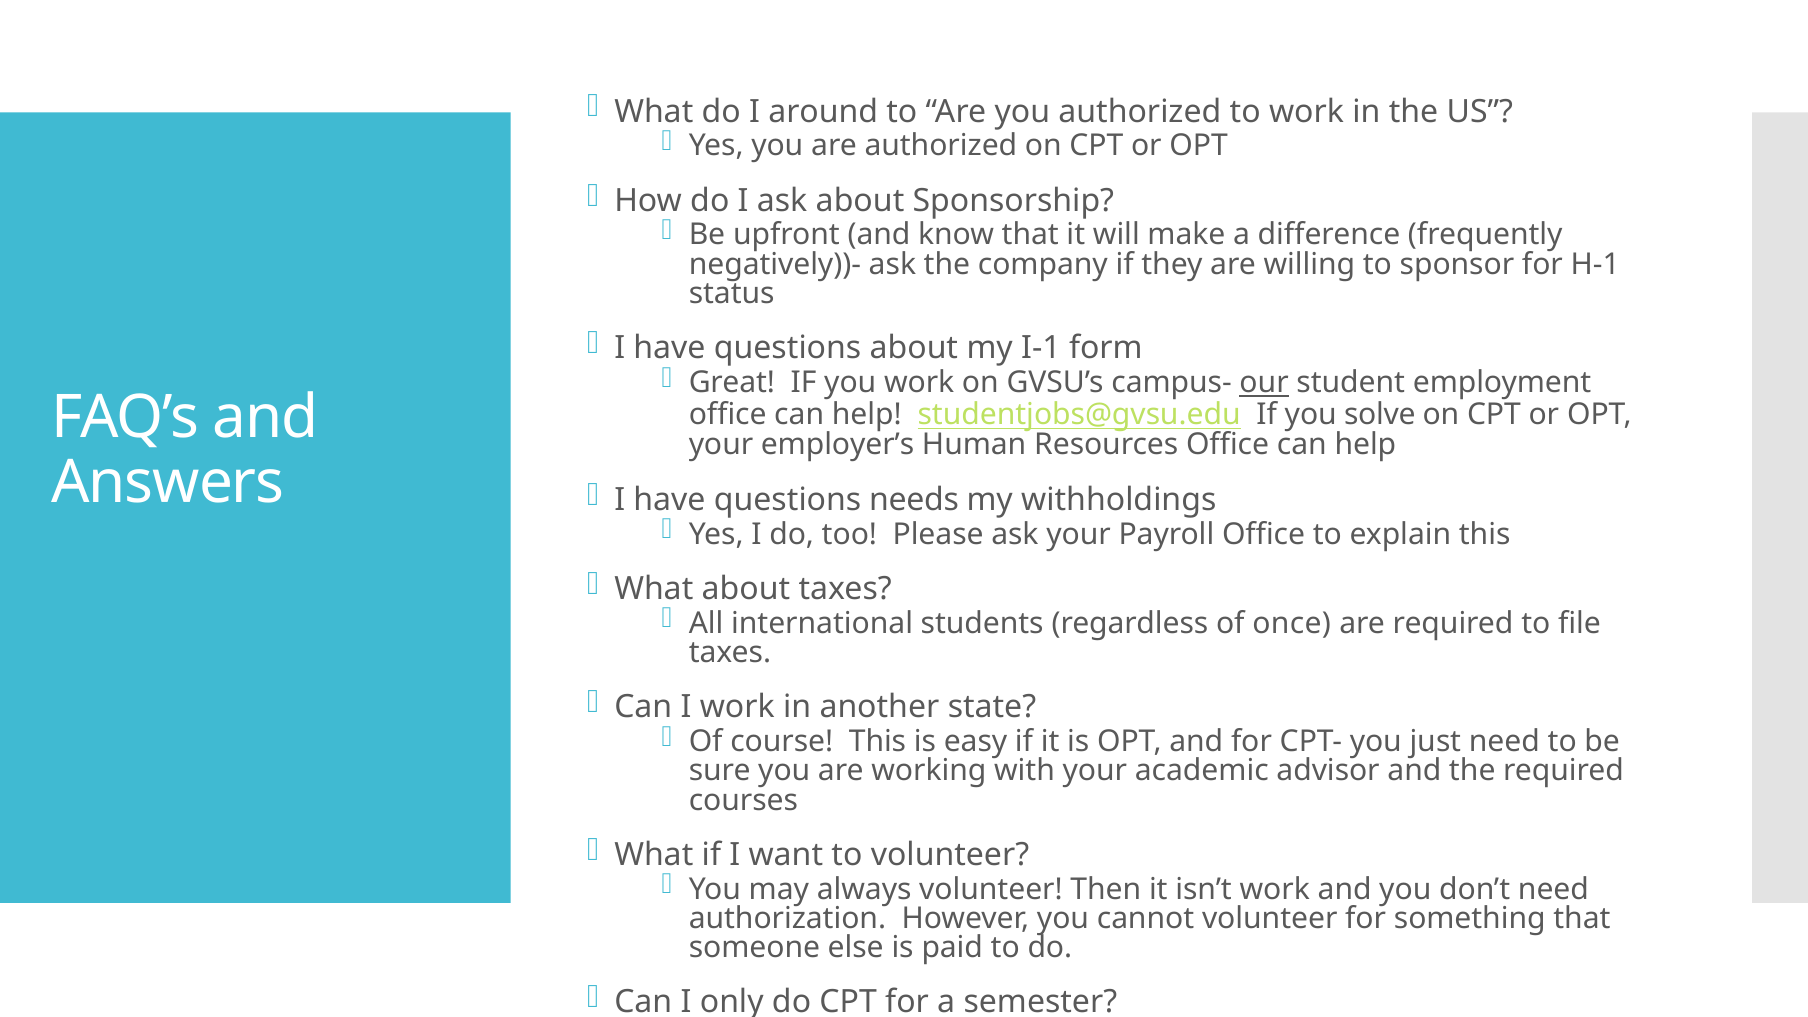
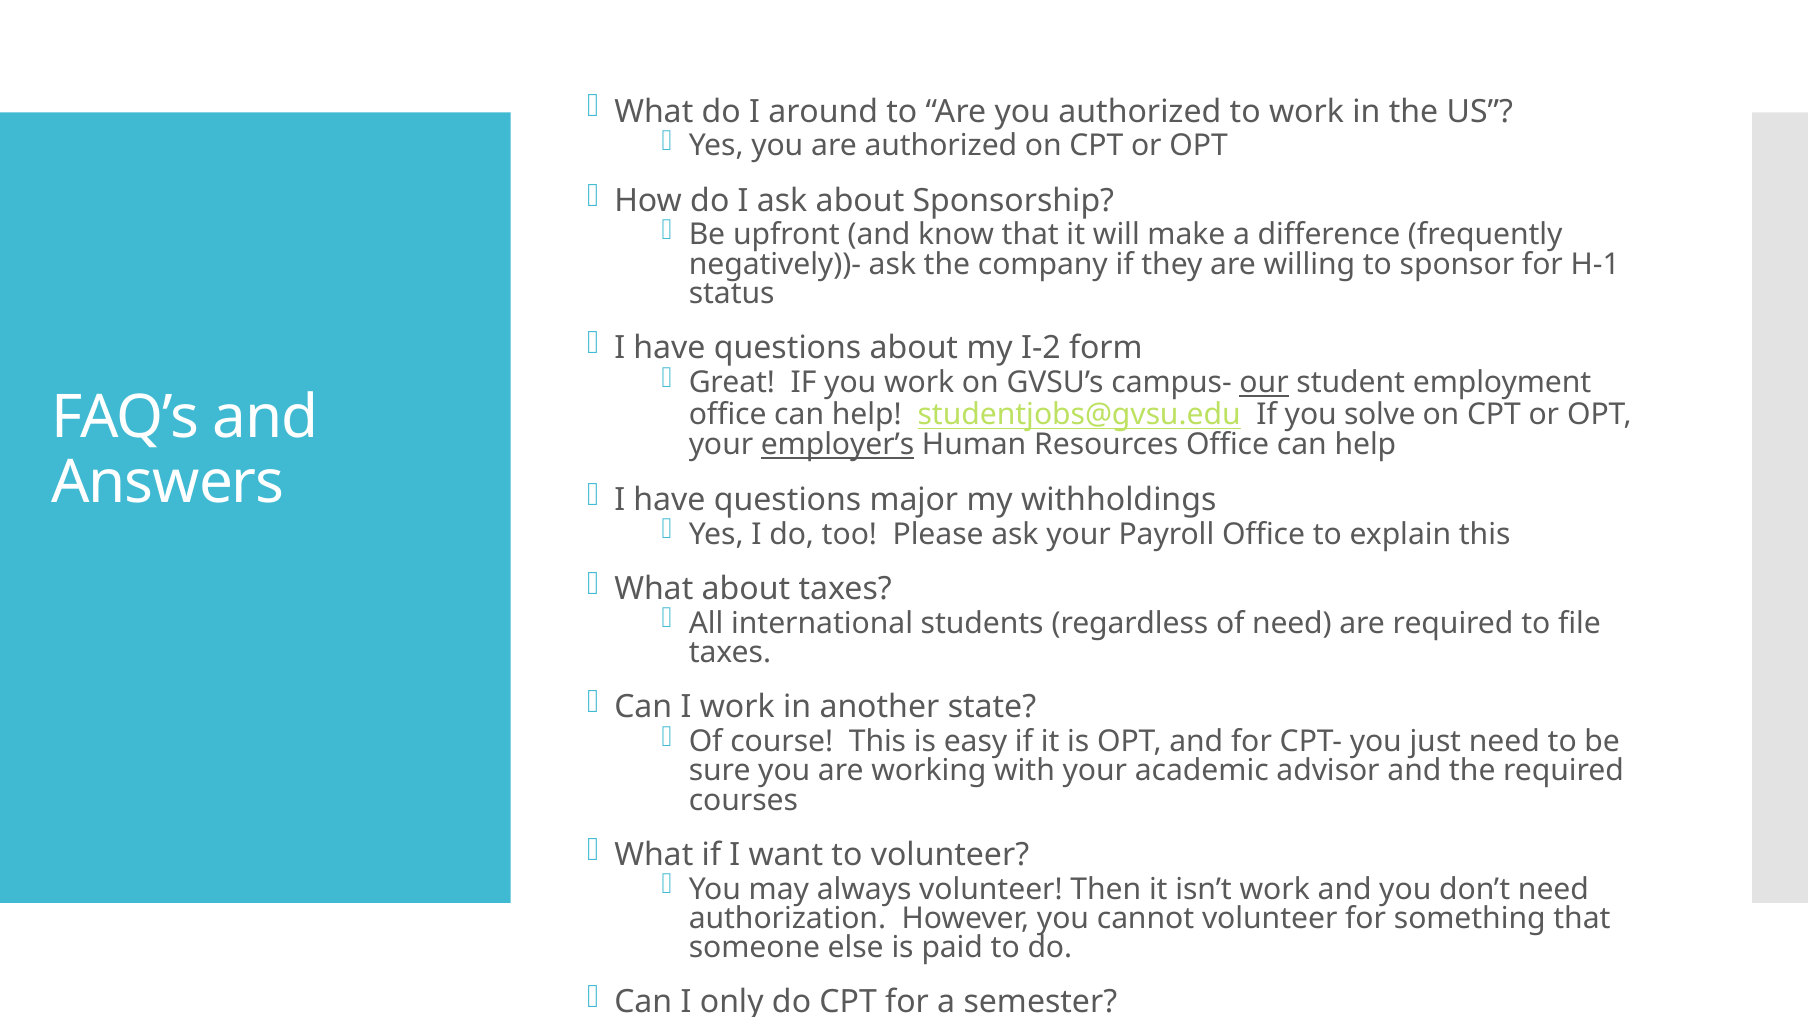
I-1: I-1 -> I-2
employer’s underline: none -> present
needs: needs -> major
of once: once -> need
